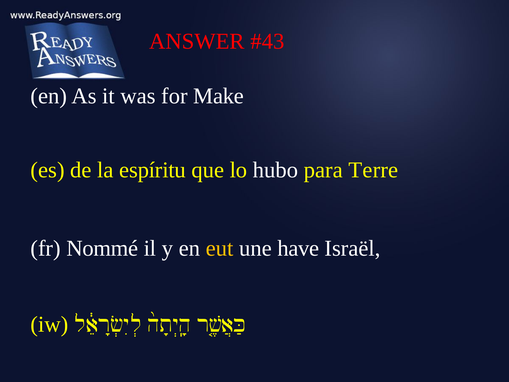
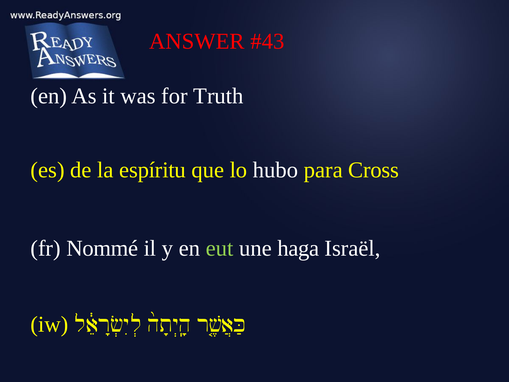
Make: Make -> Truth
Terre: Terre -> Cross
eut colour: yellow -> light green
have: have -> haga
